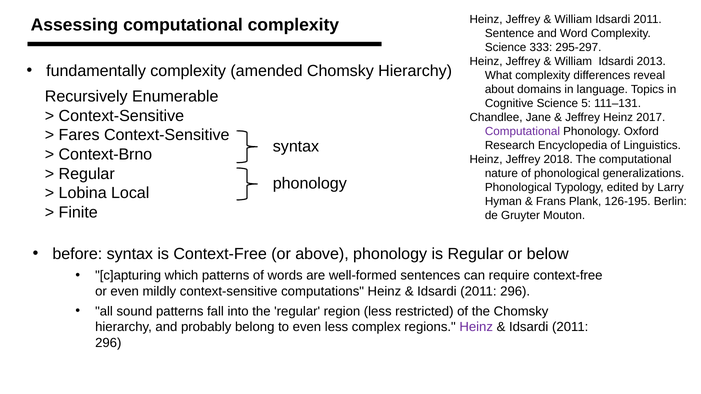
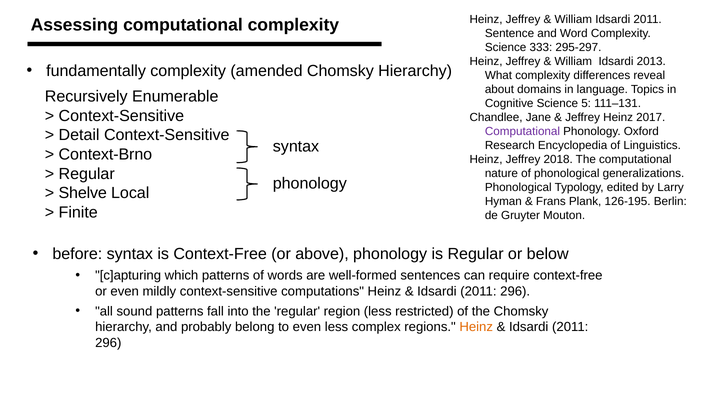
Fares: Fares -> Detail
Lobina: Lobina -> Shelve
Heinz at (476, 327) colour: purple -> orange
